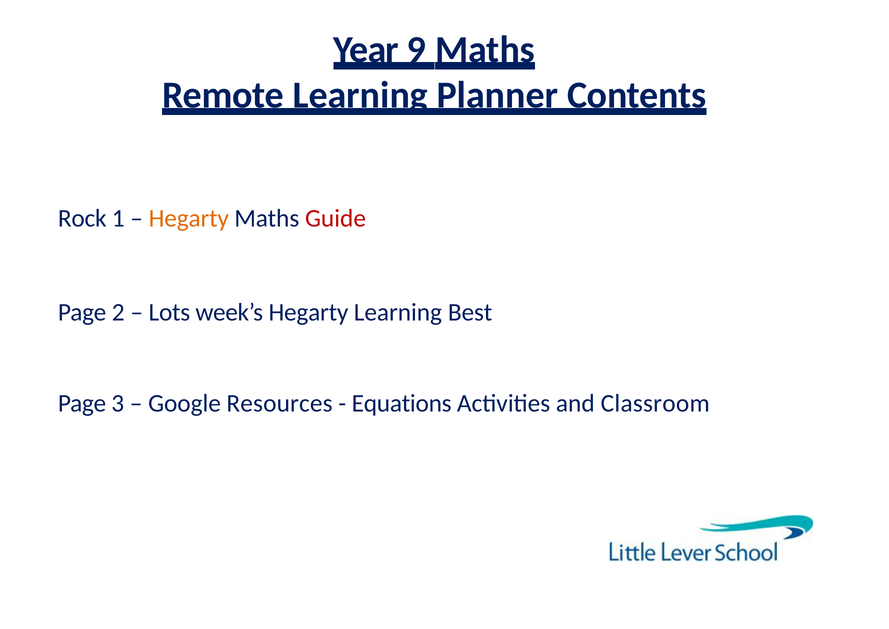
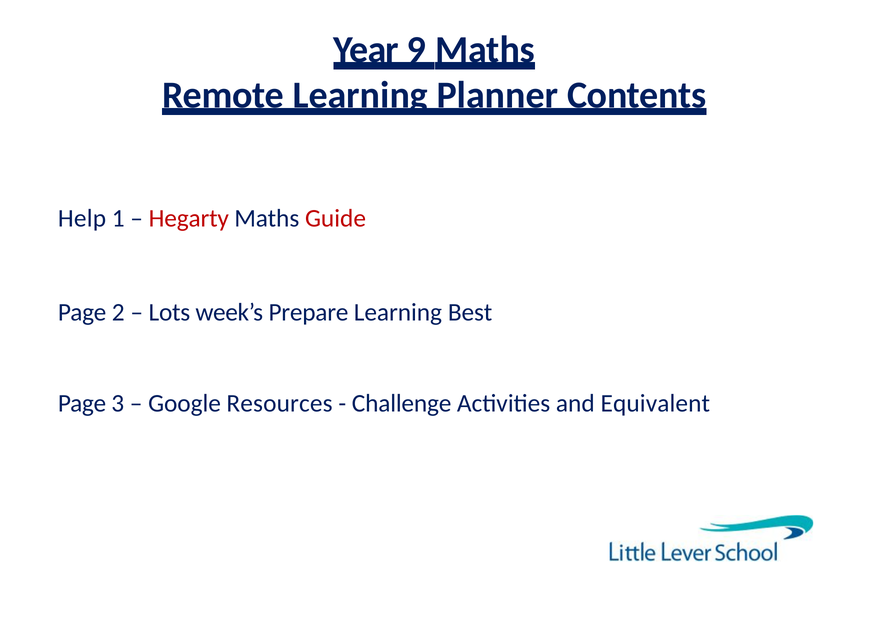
Rock: Rock -> Help
Hegarty at (189, 218) colour: orange -> red
week’s Hegarty: Hegarty -> Prepare
Equations: Equations -> Challenge
Classroom: Classroom -> Equivalent
